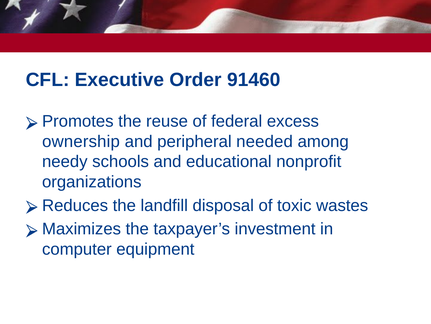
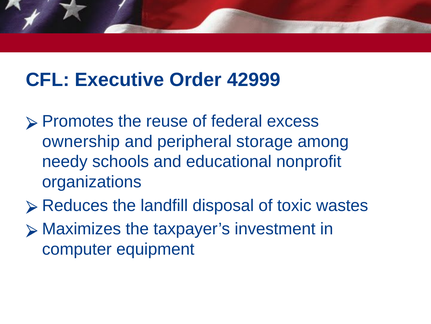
91460: 91460 -> 42999
needed: needed -> storage
